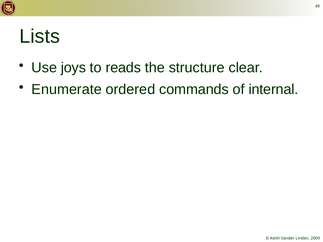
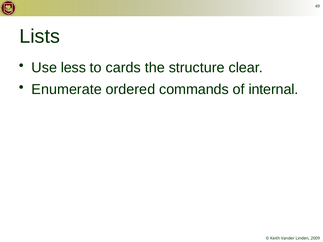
joys: joys -> less
reads: reads -> cards
